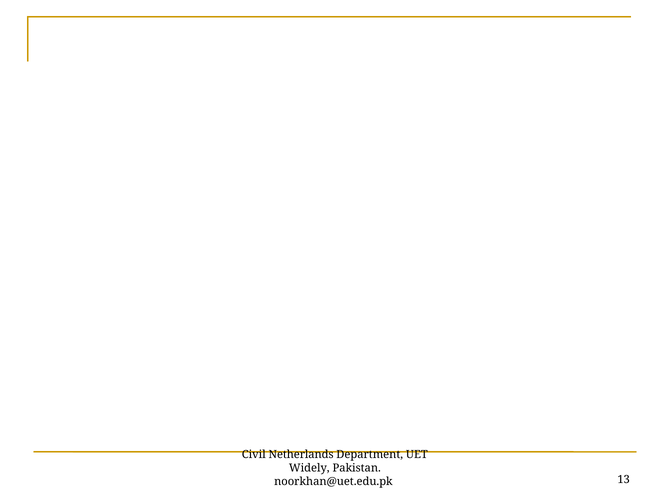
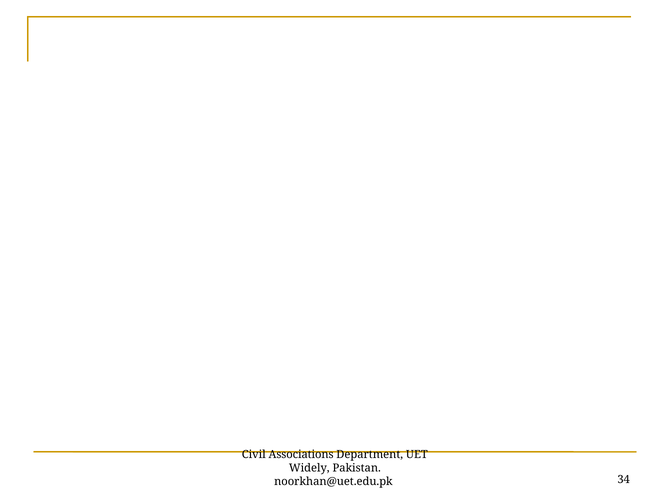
Netherlands: Netherlands -> Associations
13: 13 -> 34
